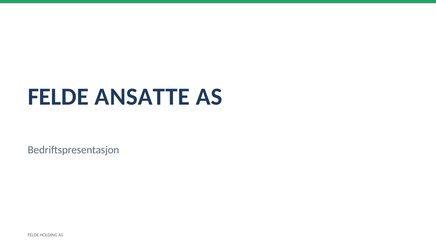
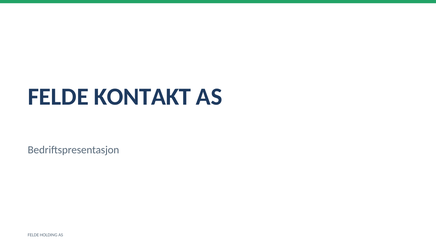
ANSATTE: ANSATTE -> KONTAKT
